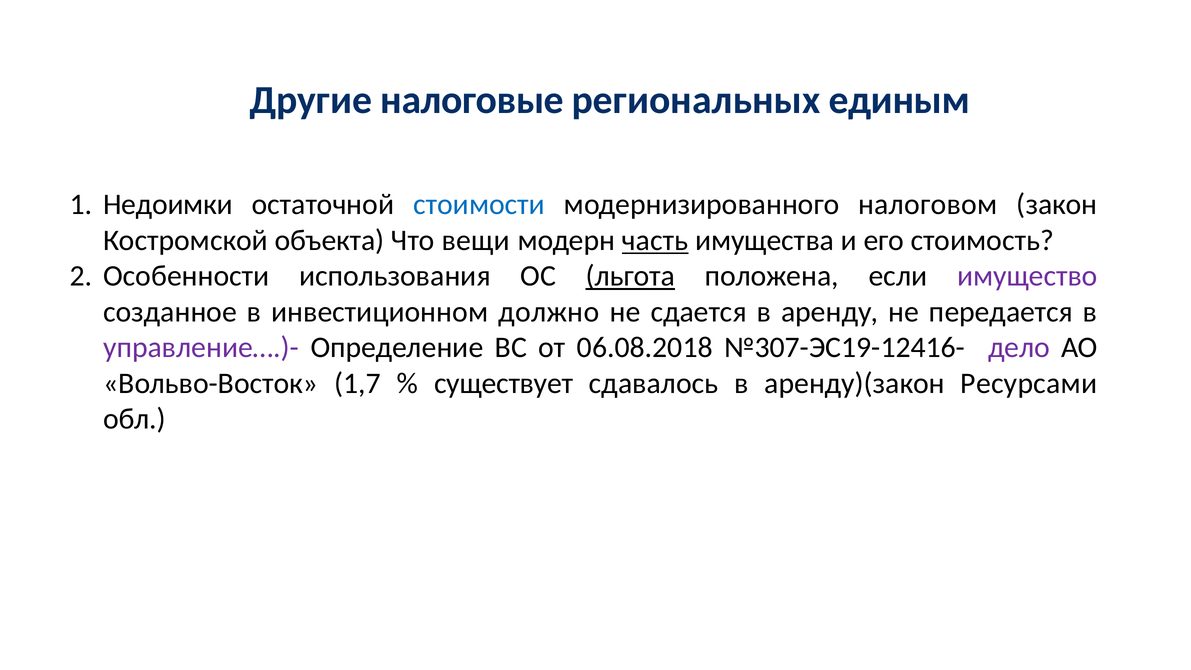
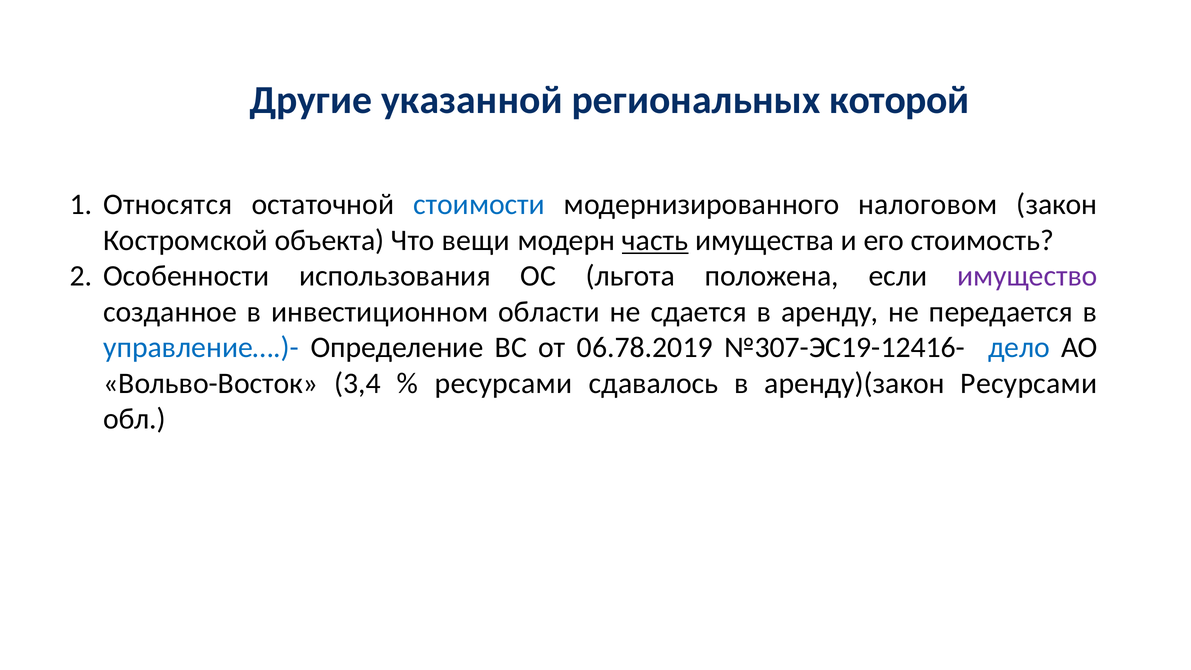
налоговые: налоговые -> указанной
единым: единым -> которой
Недоимки: Недоимки -> Относятся
льгота underline: present -> none
должно: должно -> области
управление….)- colour: purple -> blue
06.08.2018: 06.08.2018 -> 06.78.2019
дело colour: purple -> blue
1,7: 1,7 -> 3,4
существует at (504, 383): существует -> ресурсами
